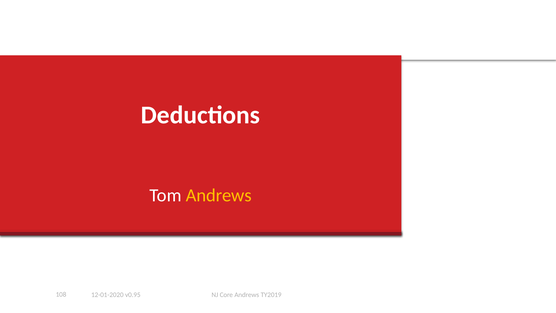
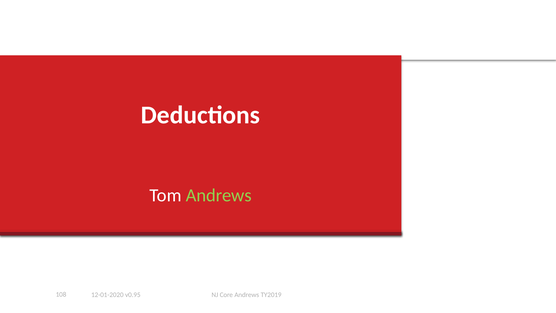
Andrews at (219, 195) colour: yellow -> light green
